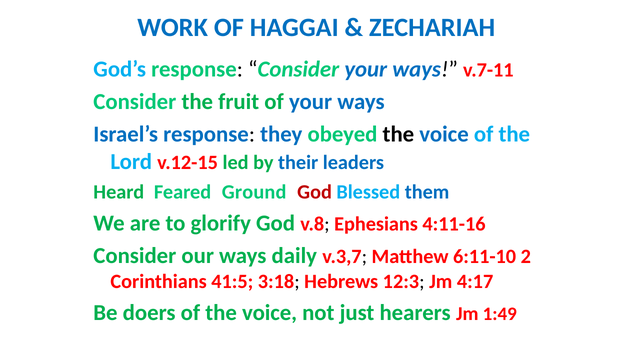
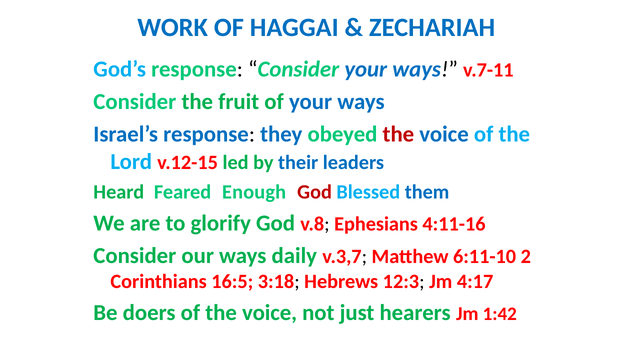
the at (398, 134) colour: black -> red
Ground: Ground -> Enough
41:5: 41:5 -> 16:5
1:49: 1:49 -> 1:42
